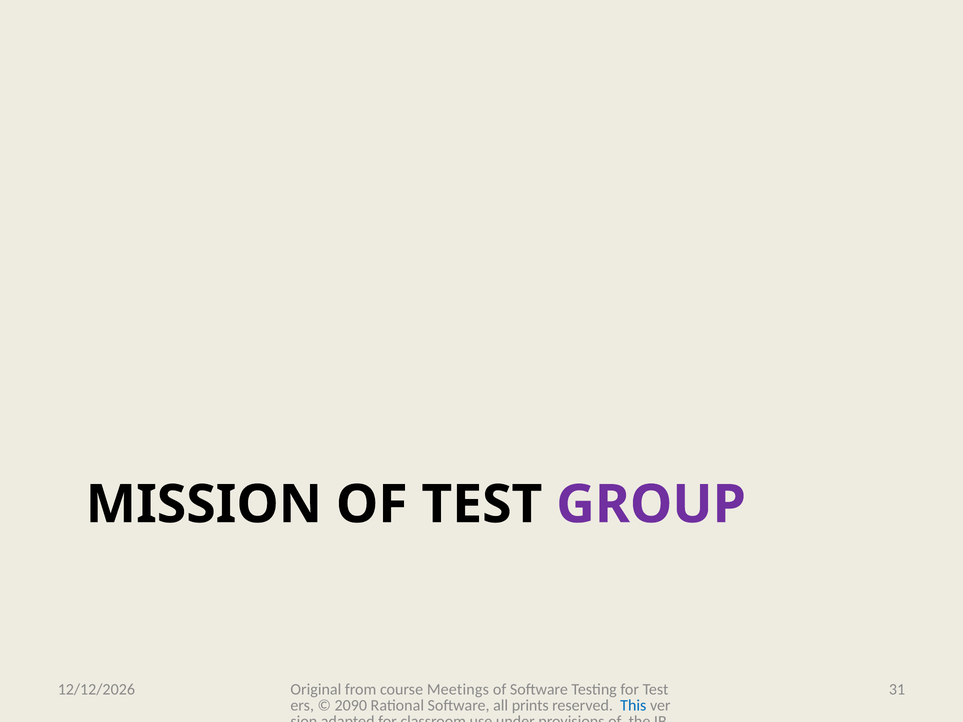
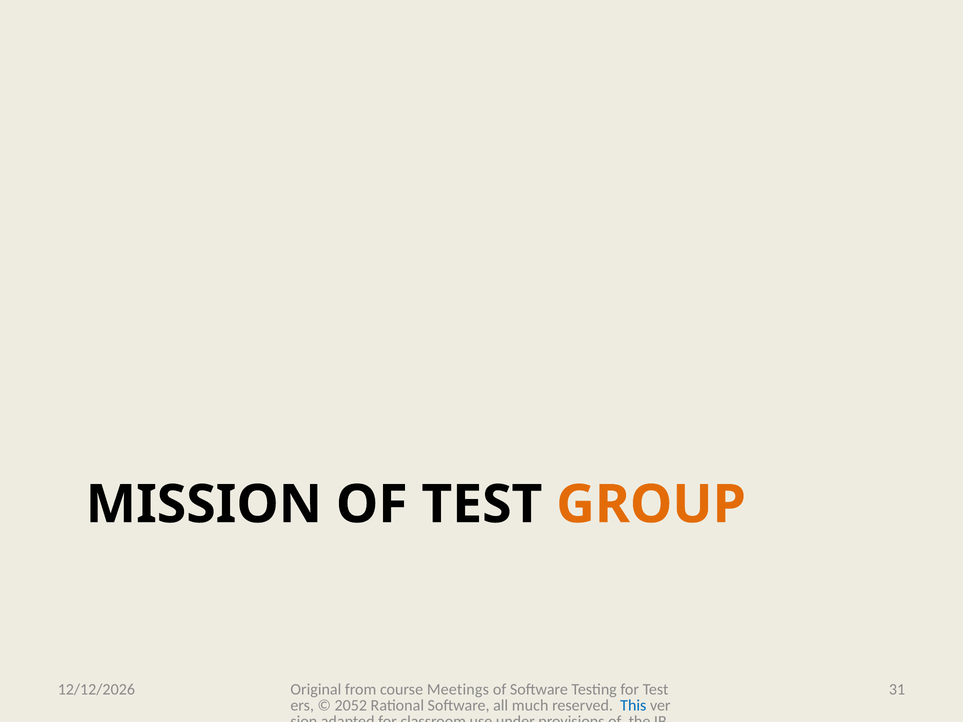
GROUP colour: purple -> orange
2090: 2090 -> 2052
prints: prints -> much
